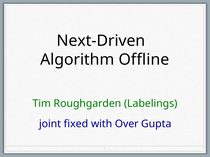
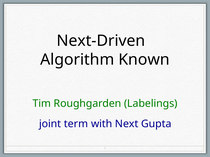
Offline: Offline -> Known
fixed: fixed -> term
Over: Over -> Next
